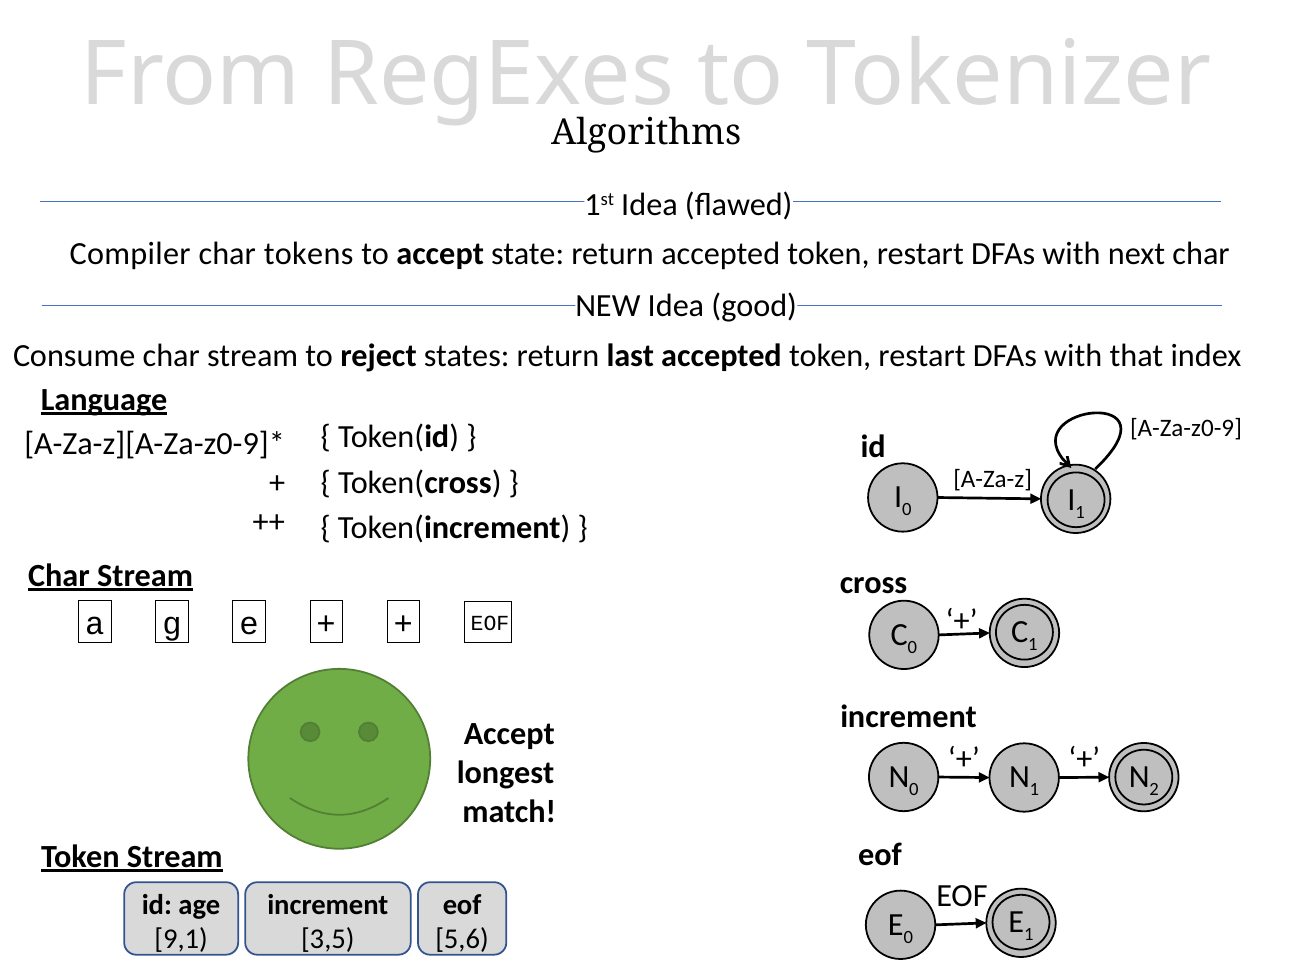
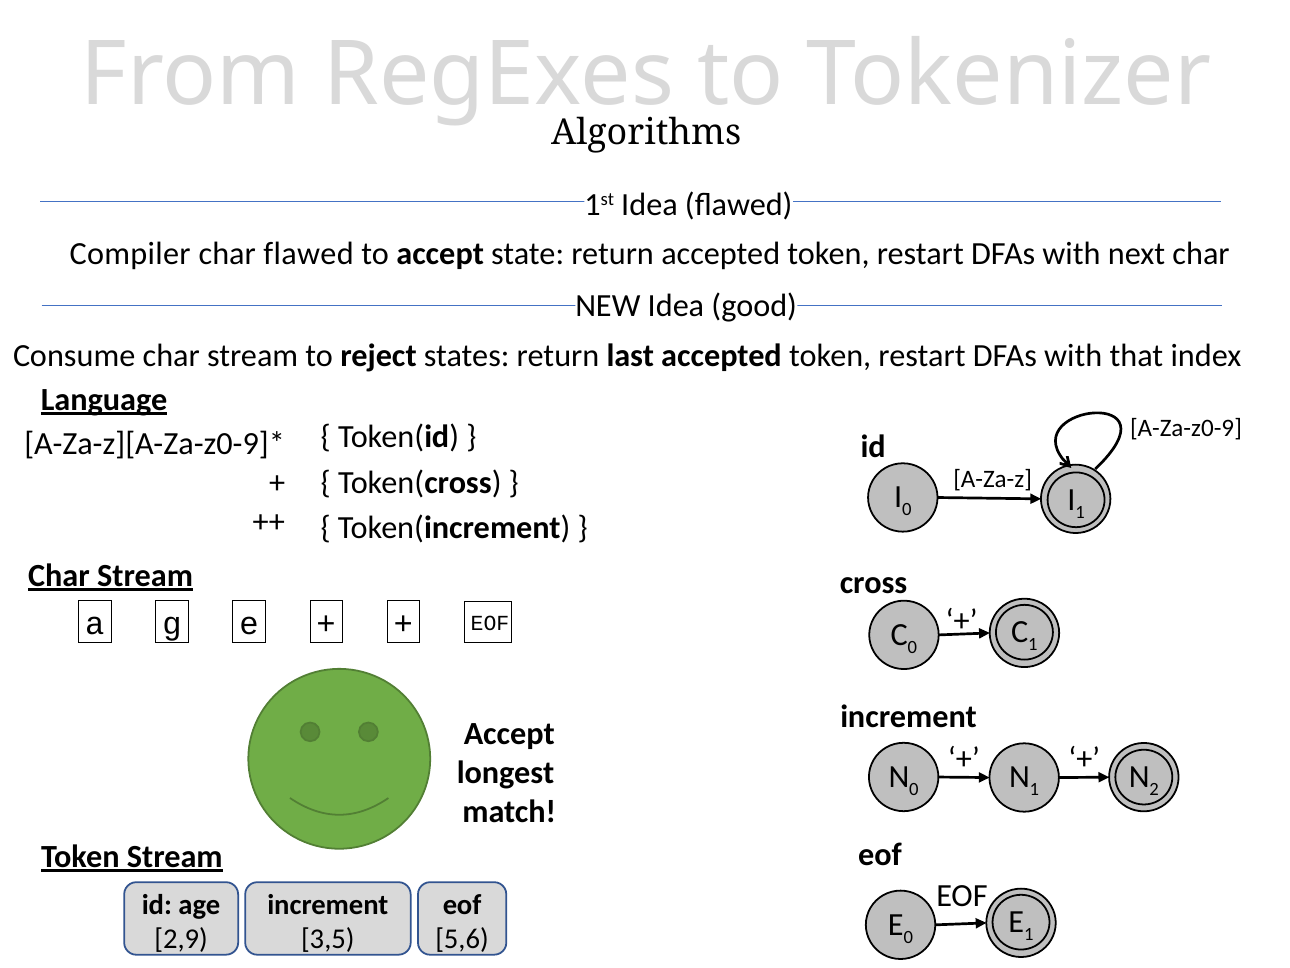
char tokens: tokens -> flawed
9,1: 9,1 -> 2,9
